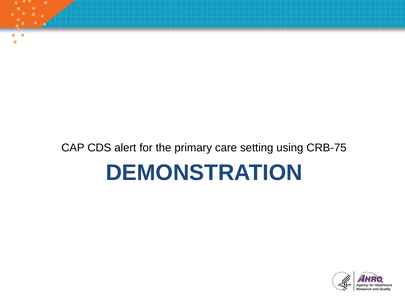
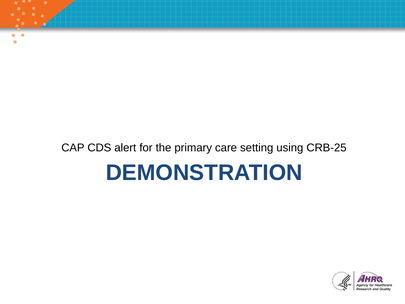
CRB-75: CRB-75 -> CRB-25
